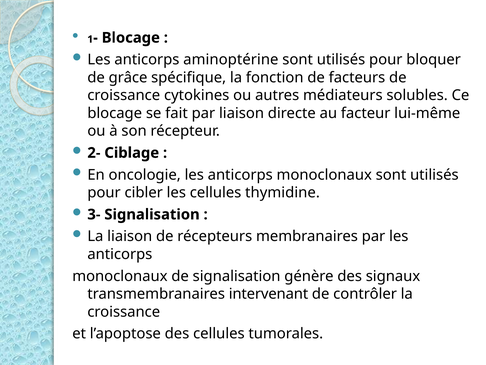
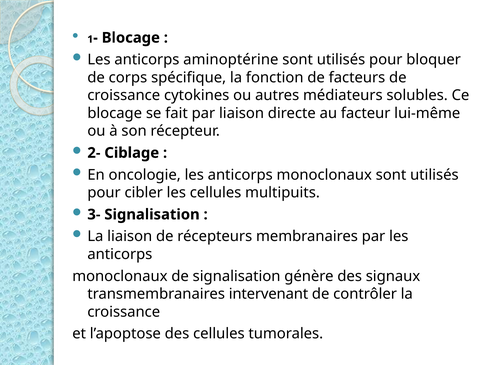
grâce: grâce -> corps
thymidine: thymidine -> multipuits
